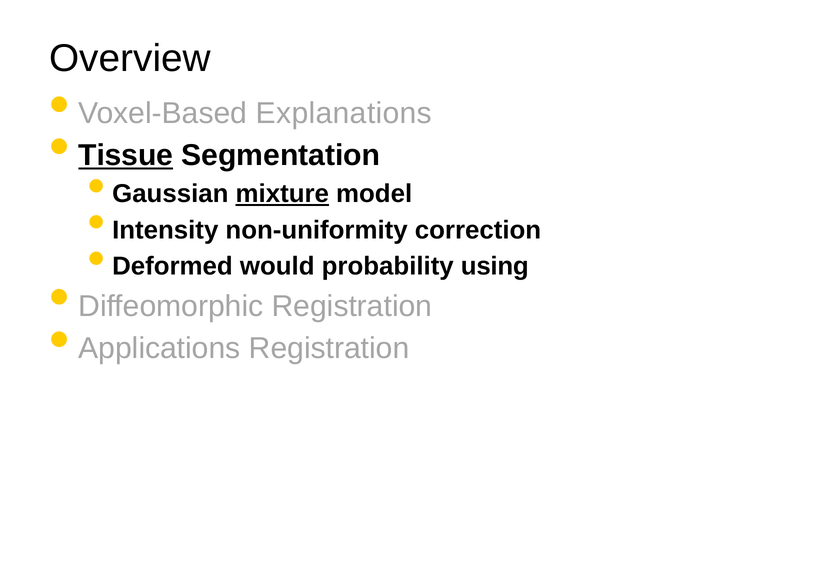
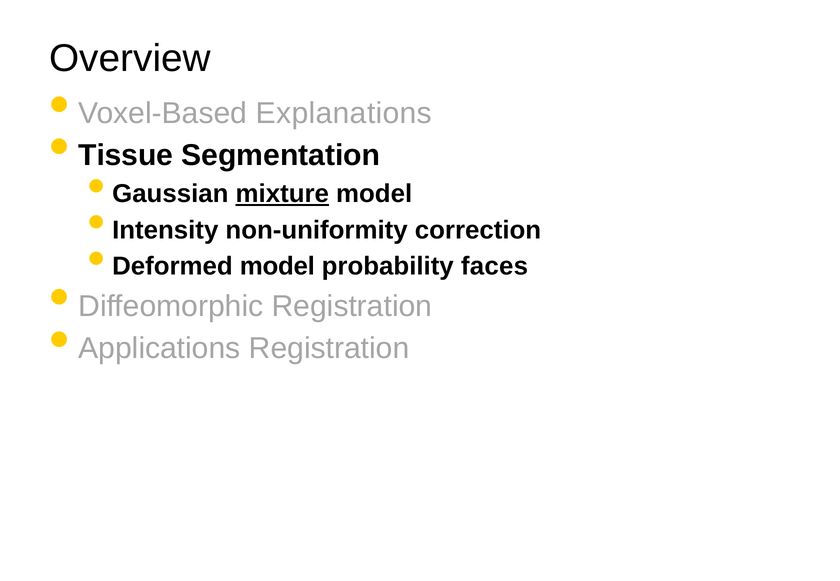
Tissue underline: present -> none
Deformed would: would -> model
using: using -> faces
